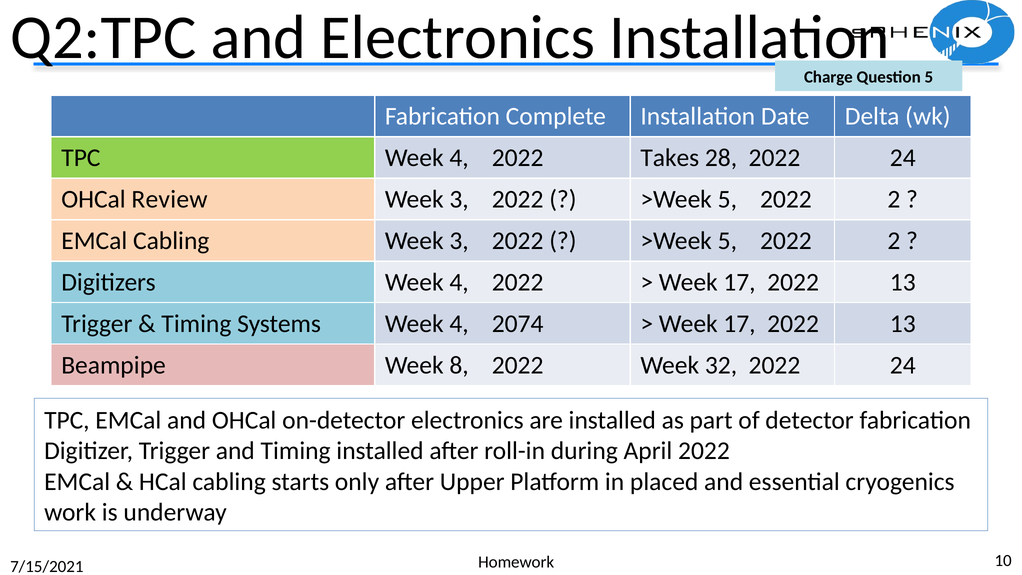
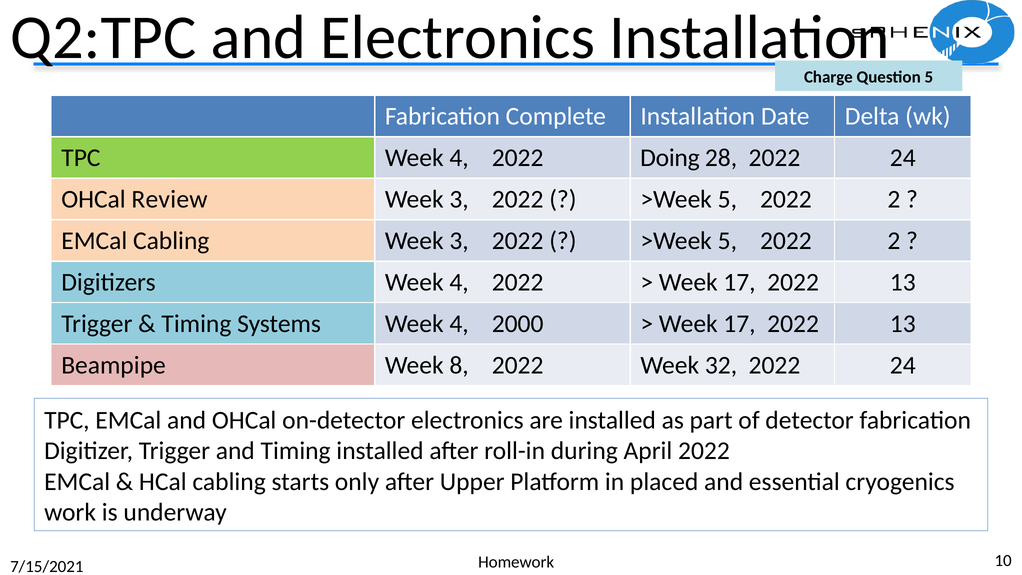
Takes: Takes -> Doing
2074: 2074 -> 2000
